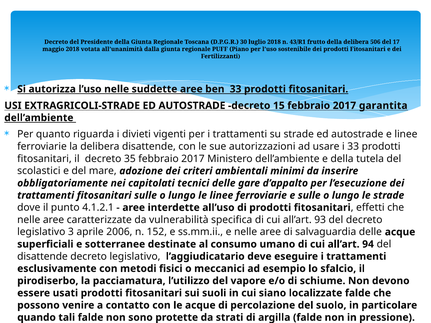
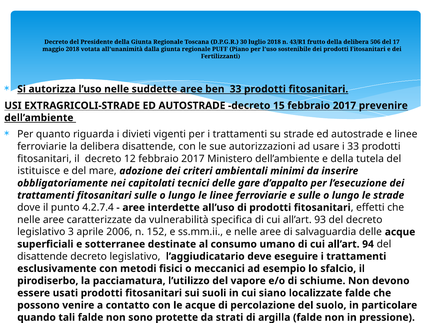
garantita: garantita -> prevenire
35: 35 -> 12
scolastici: scolastici -> istituisce
4.1.2.1: 4.1.2.1 -> 4.2.7.4
